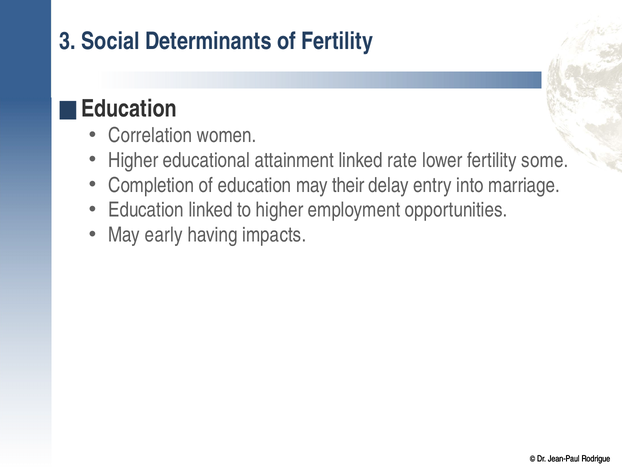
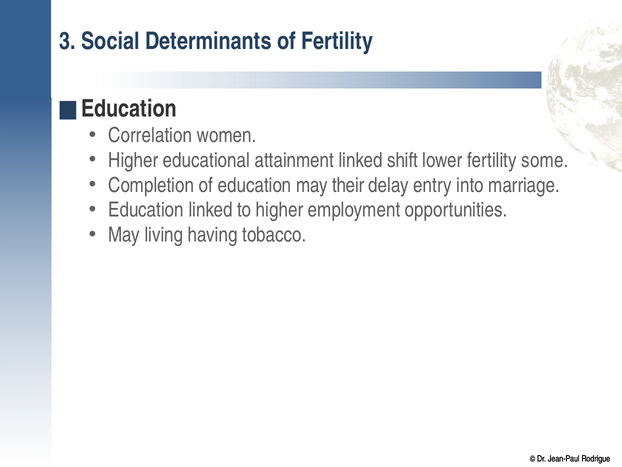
rate: rate -> shift
early: early -> living
impacts: impacts -> tobacco
